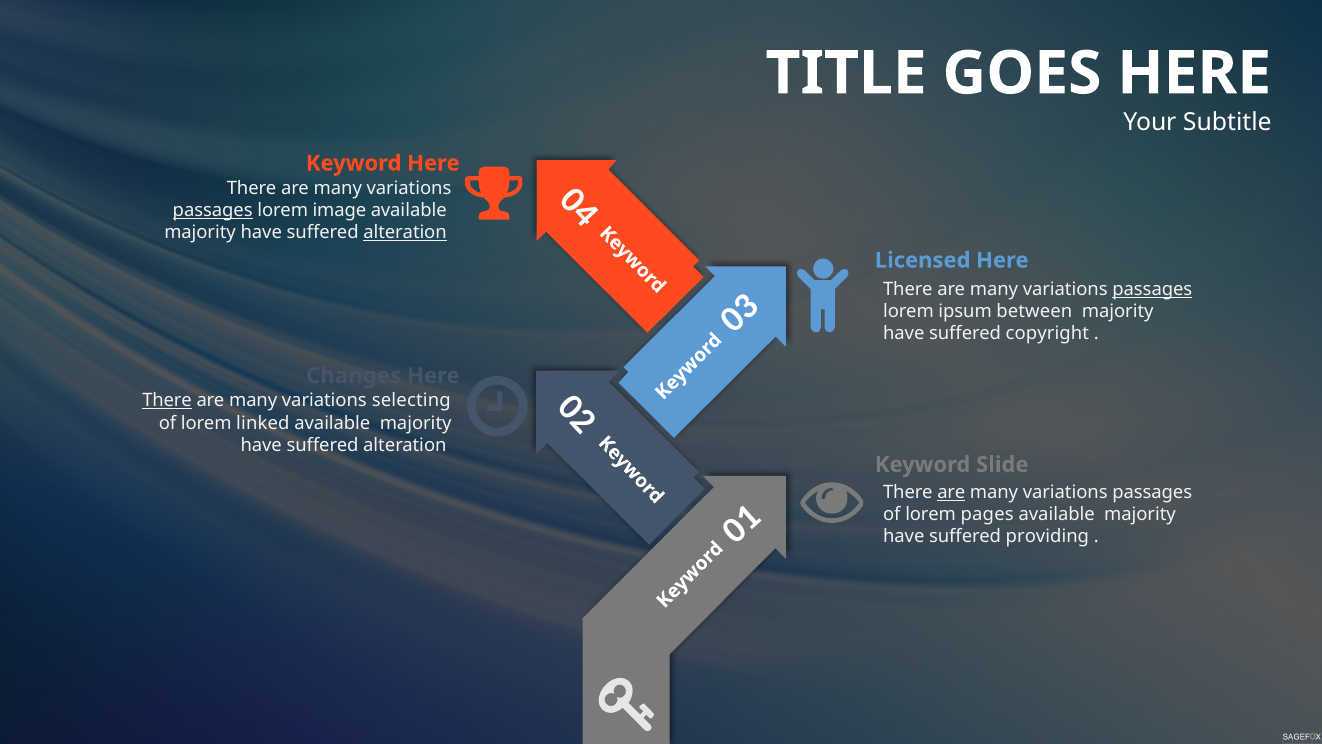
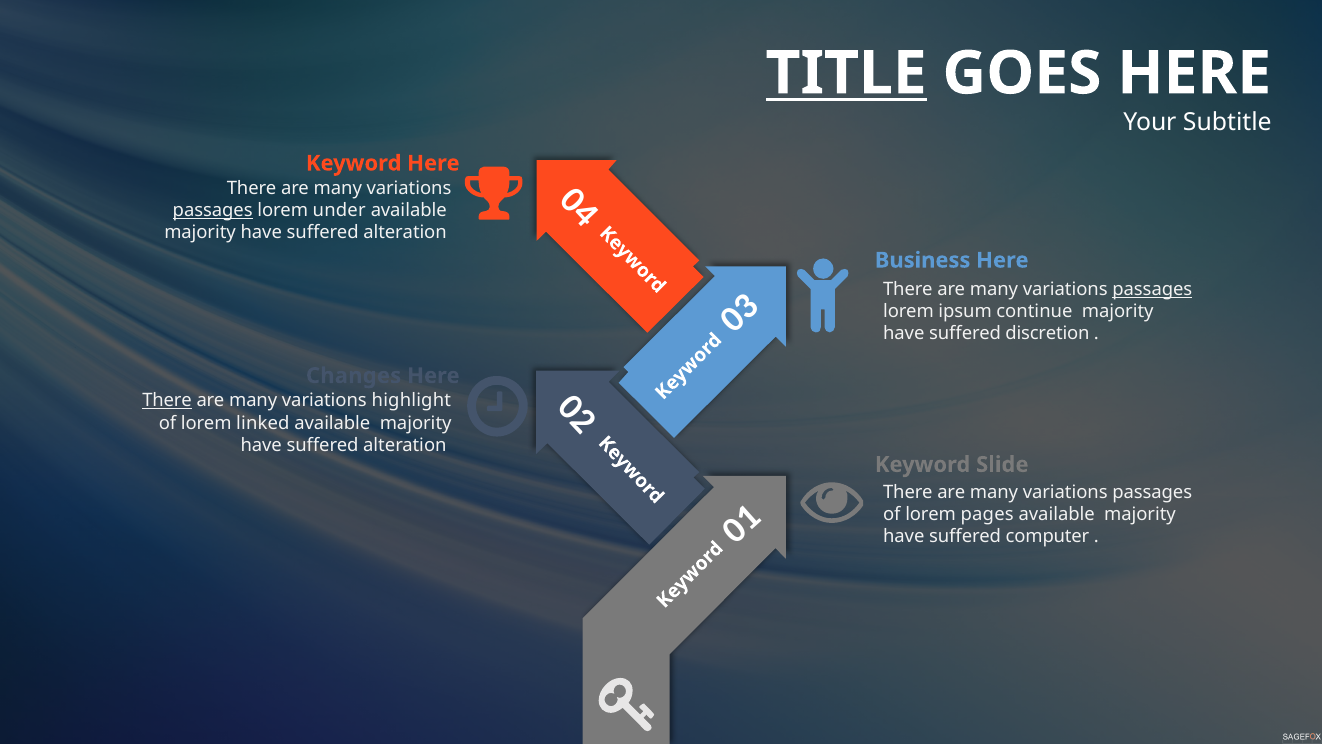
TITLE underline: none -> present
image: image -> under
alteration at (405, 232) underline: present -> none
Licensed: Licensed -> Business
between: between -> continue
copyright: copyright -> discretion
selecting: selecting -> highlight
are at (951, 492) underline: present -> none
providing: providing -> computer
